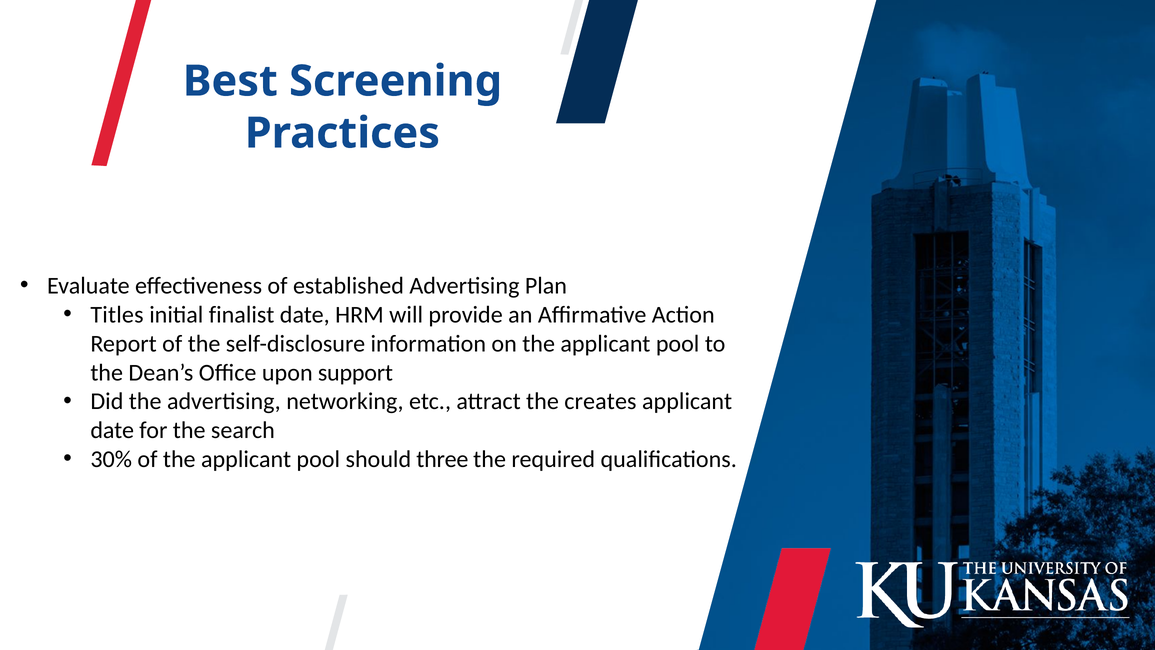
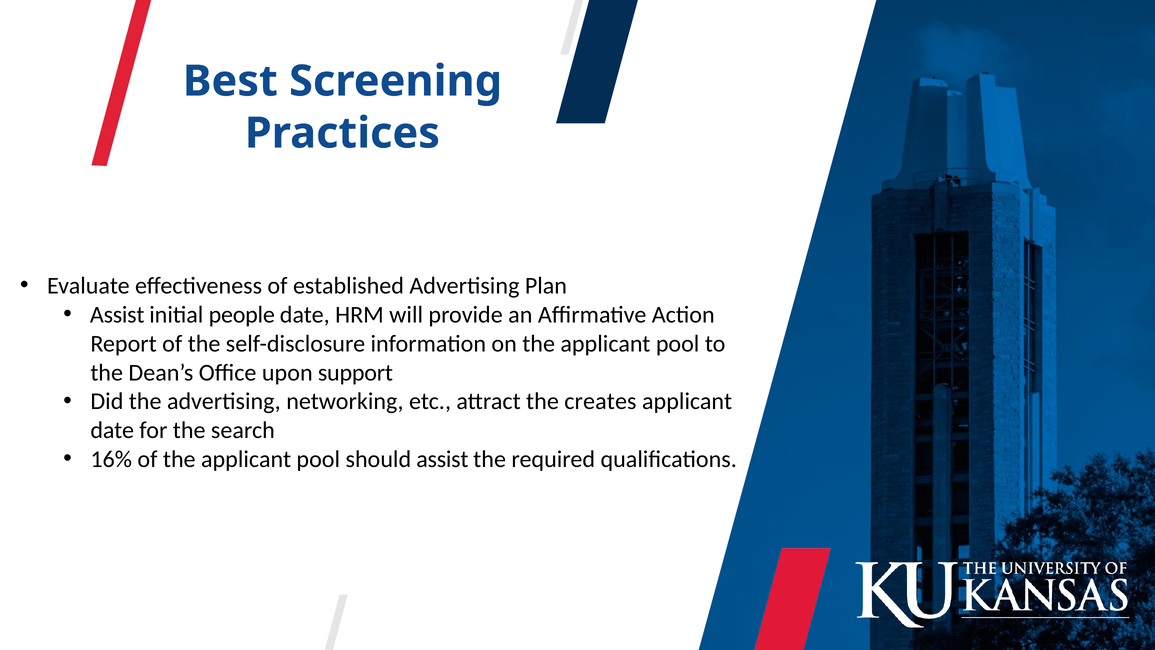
Titles at (117, 315): Titles -> Assist
finalist: finalist -> people
30%: 30% -> 16%
should three: three -> assist
